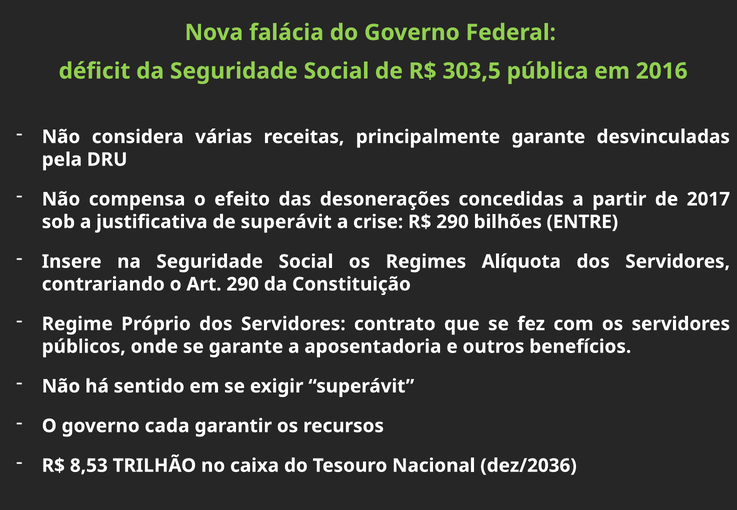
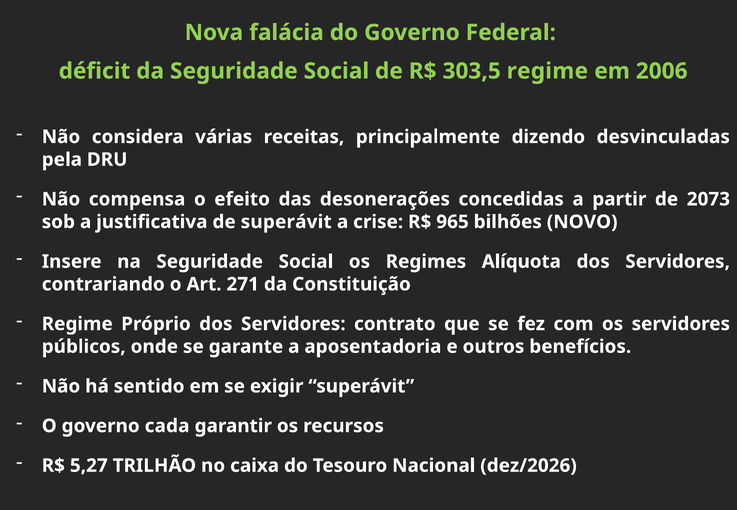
303,5 pública: pública -> regime
2016: 2016 -> 2006
principalmente garante: garante -> dizendo
2017: 2017 -> 2073
R$ 290: 290 -> 965
ENTRE: ENTRE -> NOVO
Art 290: 290 -> 271
8,53: 8,53 -> 5,27
dez/2036: dez/2036 -> dez/2026
